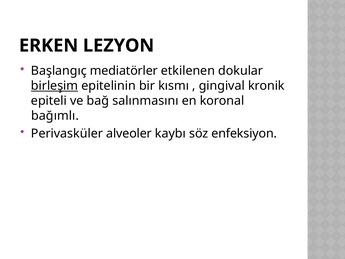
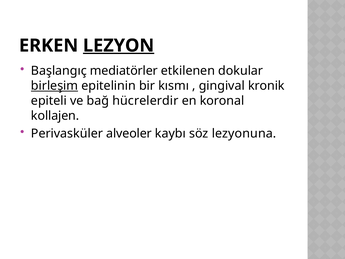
LEZYON underline: none -> present
salınmasını: salınmasını -> hücrelerdir
bağımlı: bağımlı -> kollajen
enfeksiyon: enfeksiyon -> lezyonuna
